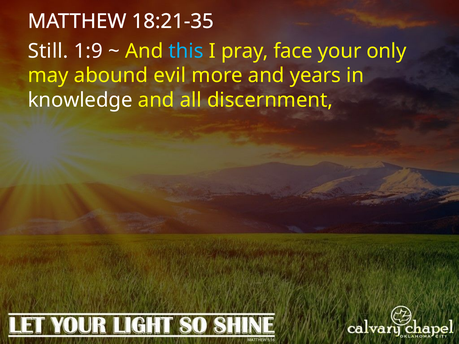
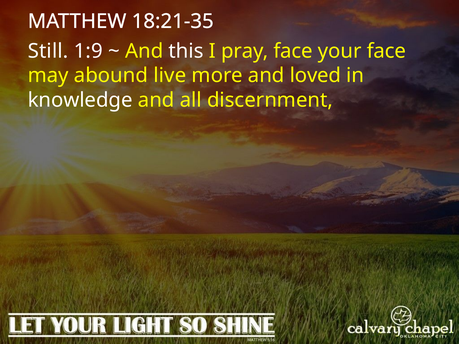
this colour: light blue -> white
your only: only -> face
evil: evil -> live
years: years -> loved
